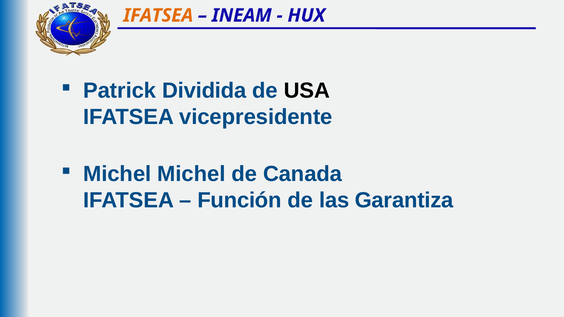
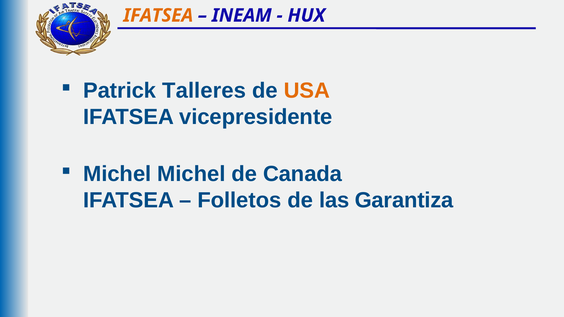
Dividida: Dividida -> Talleres
USA colour: black -> orange
Función: Función -> Folletos
